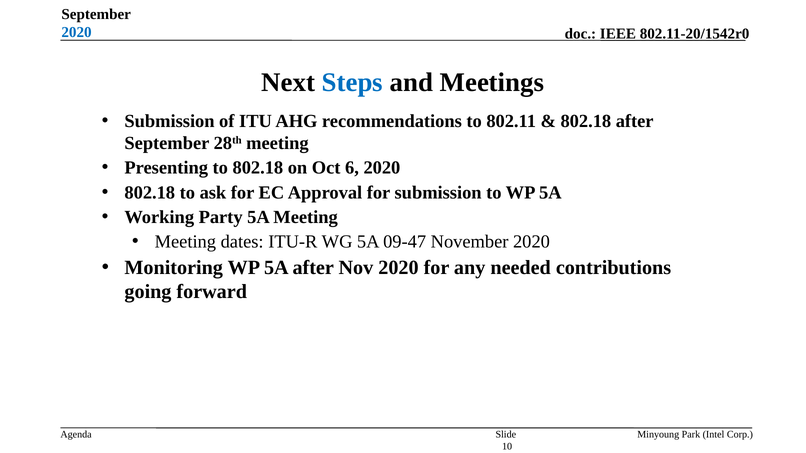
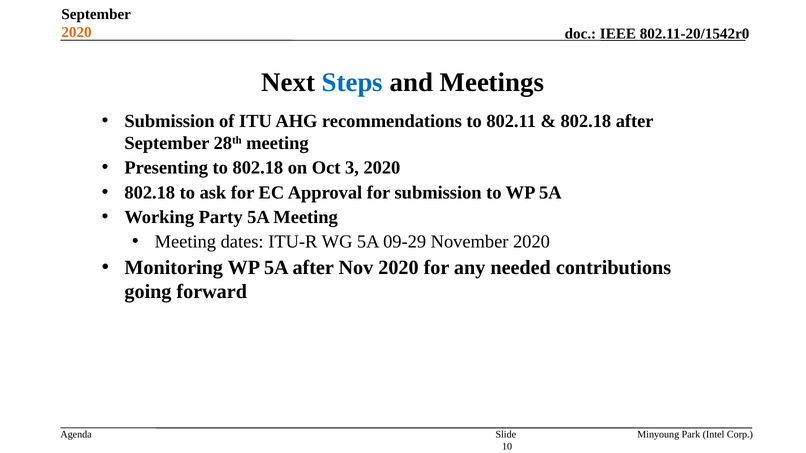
2020 at (77, 32) colour: blue -> orange
6: 6 -> 3
09-47: 09-47 -> 09-29
